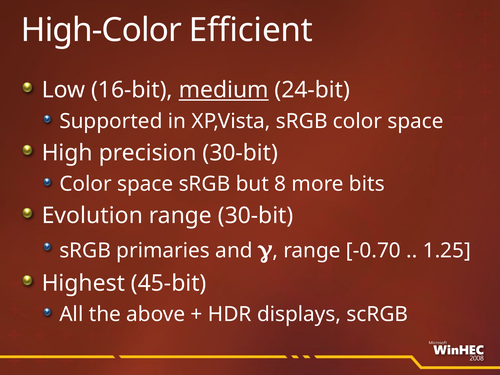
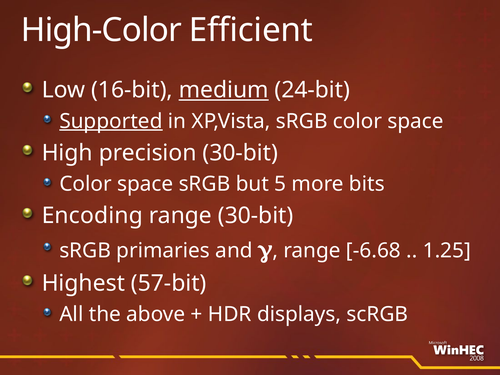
Supported underline: none -> present
8: 8 -> 5
Evolution: Evolution -> Encoding
-0.70: -0.70 -> -6.68
45-bit: 45-bit -> 57-bit
